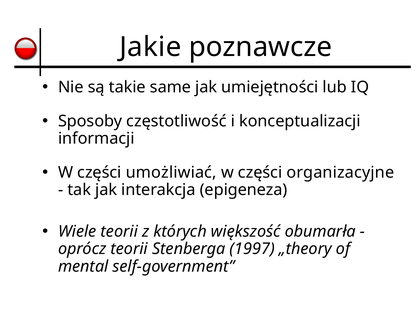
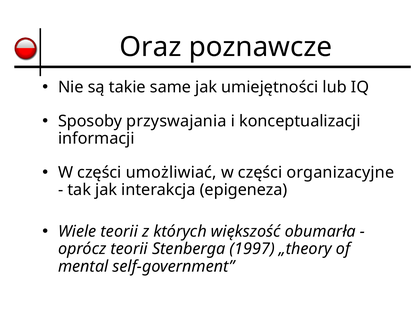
Jakie: Jakie -> Oraz
częstotliwość: częstotliwość -> przyswajania
